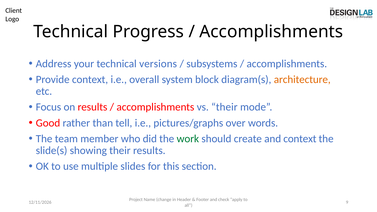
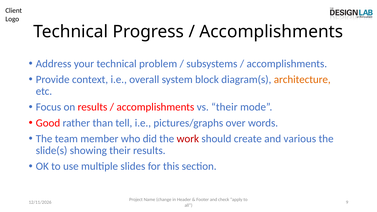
versions: versions -> problem
work colour: green -> red
and context: context -> various
